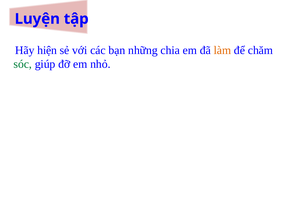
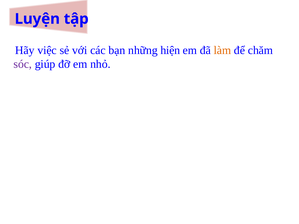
hiện: hiện -> việc
chia: chia -> hiện
sóc colour: green -> purple
